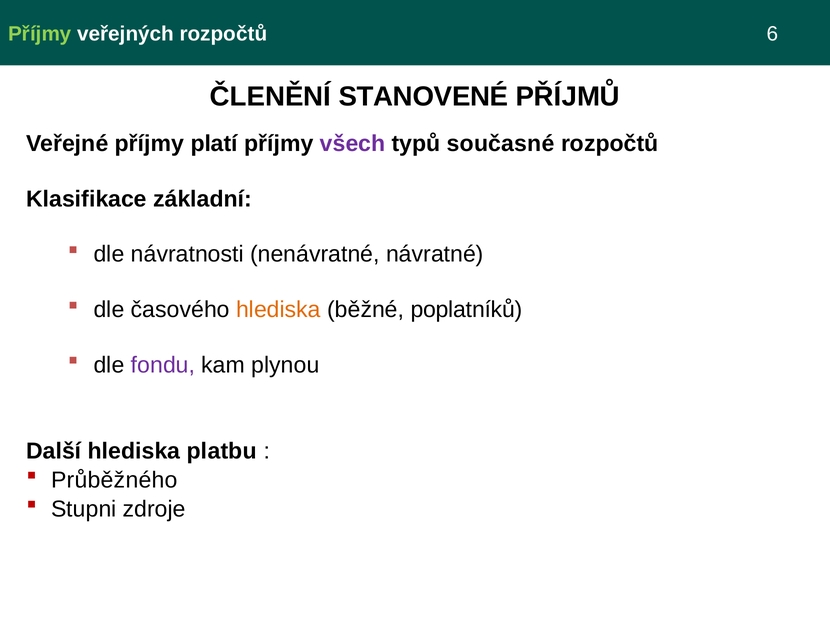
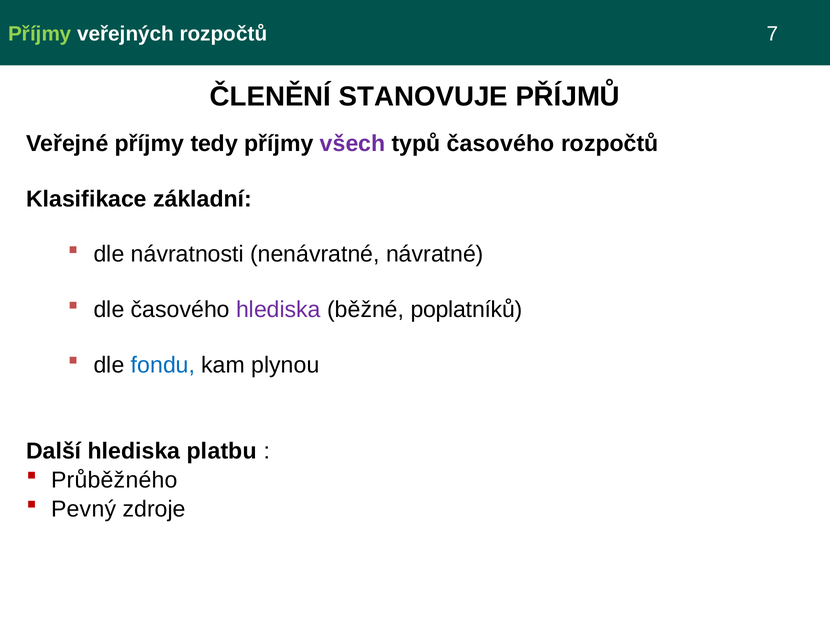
6: 6 -> 7
STANOVENÉ: STANOVENÉ -> STANOVUJE
platí: platí -> tedy
typů současné: současné -> časového
hlediska at (278, 310) colour: orange -> purple
fondu colour: purple -> blue
Stupni: Stupni -> Pevný
